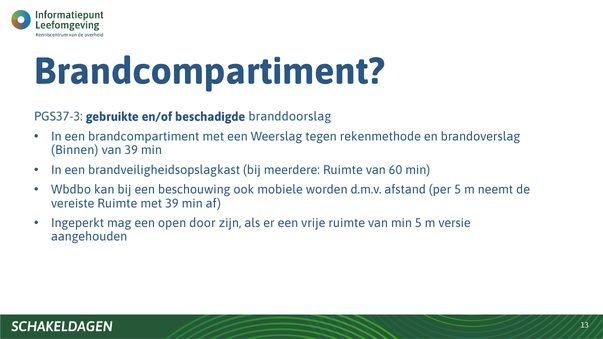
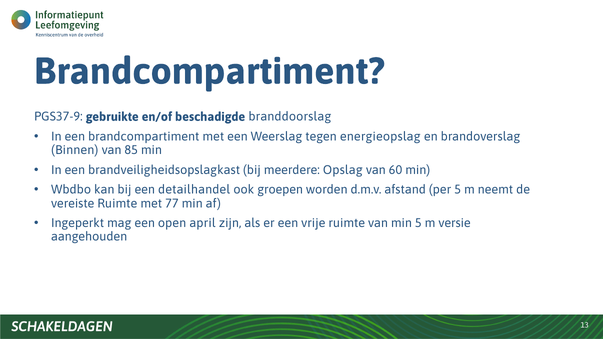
PGS37-3: PGS37-3 -> PGS37-9
rekenmethode: rekenmethode -> energieopslag
van 39: 39 -> 85
meerdere Ruimte: Ruimte -> Opslag
beschouwing: beschouwing -> detailhandel
mobiele: mobiele -> groepen
met 39: 39 -> 77
door: door -> april
